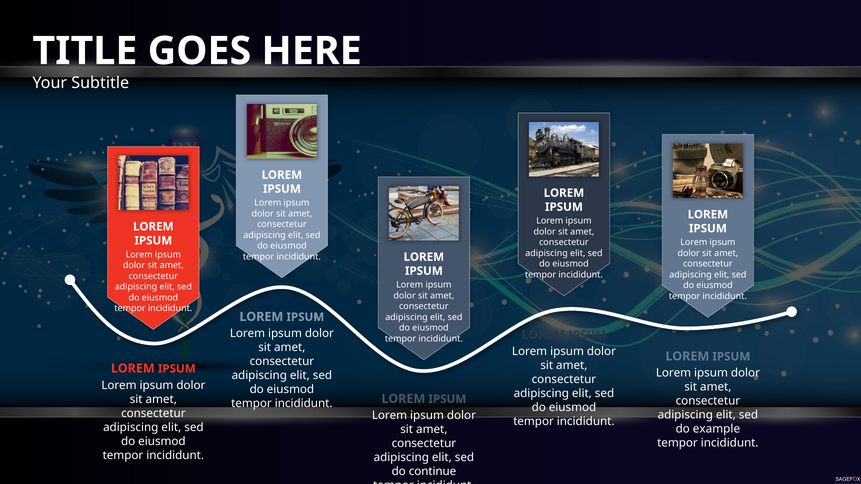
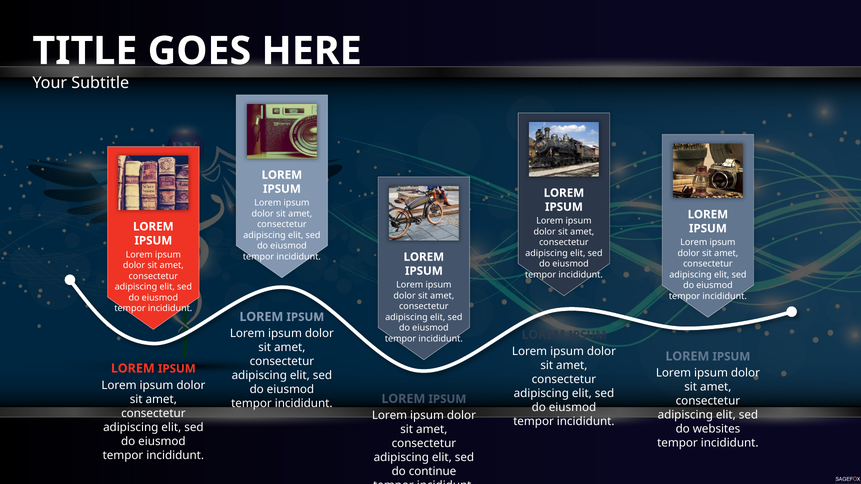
example: example -> websites
